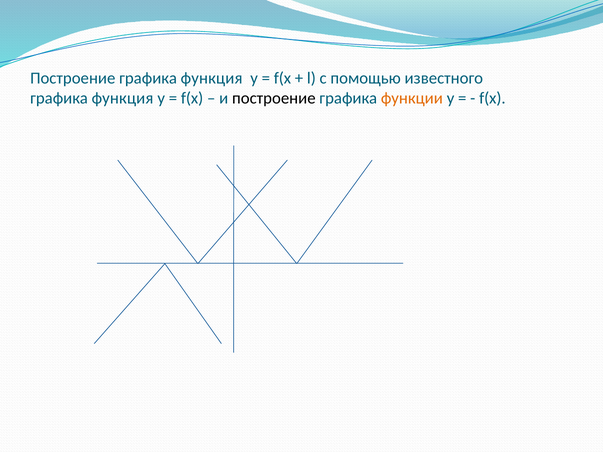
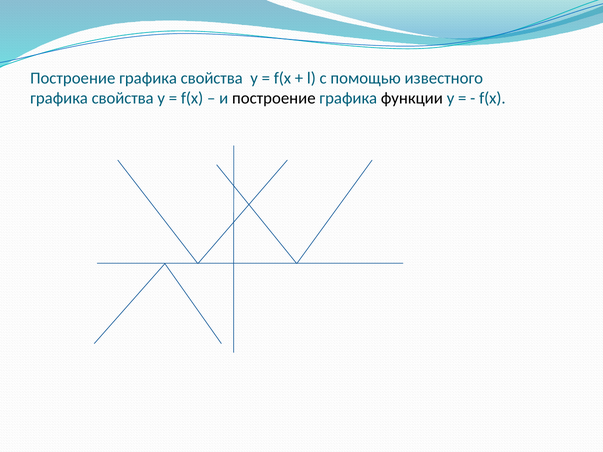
Построение графика функция: функция -> свойства
функция at (123, 98): функция -> свойства
функции colour: orange -> black
